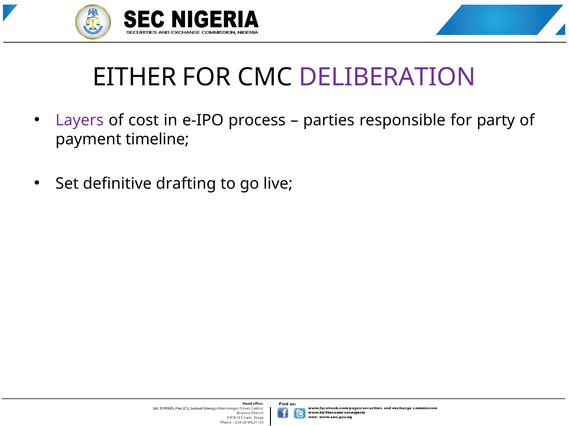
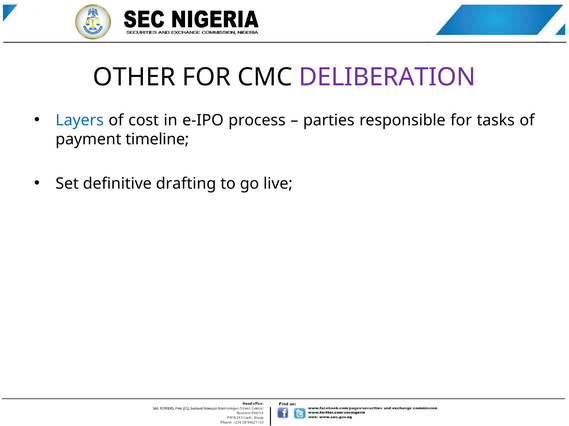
EITHER: EITHER -> OTHER
Layers colour: purple -> blue
party: party -> tasks
